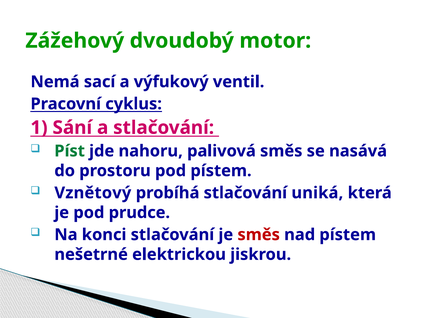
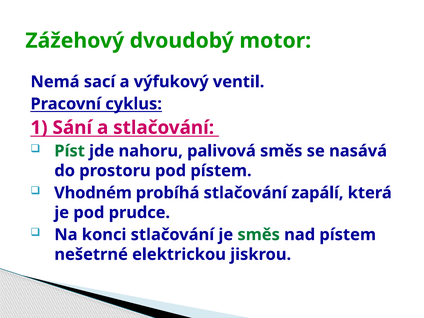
Vznětový: Vznětový -> Vhodném
uniká: uniká -> zapálí
směs at (259, 235) colour: red -> green
